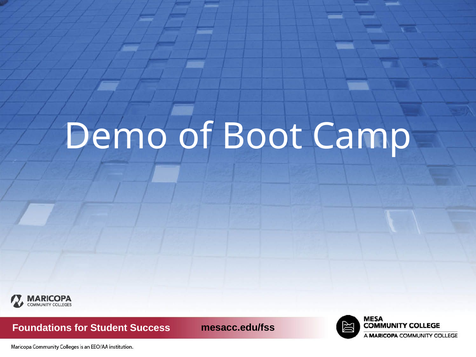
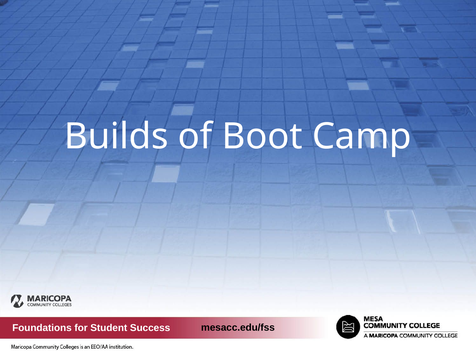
Demo: Demo -> Builds
